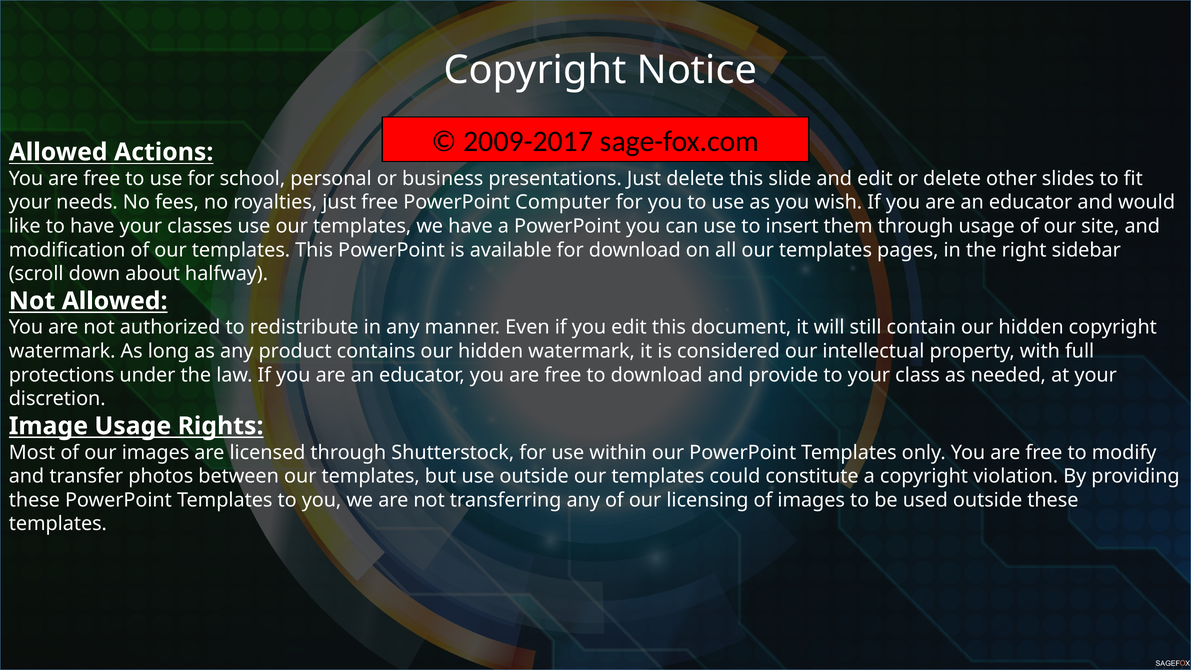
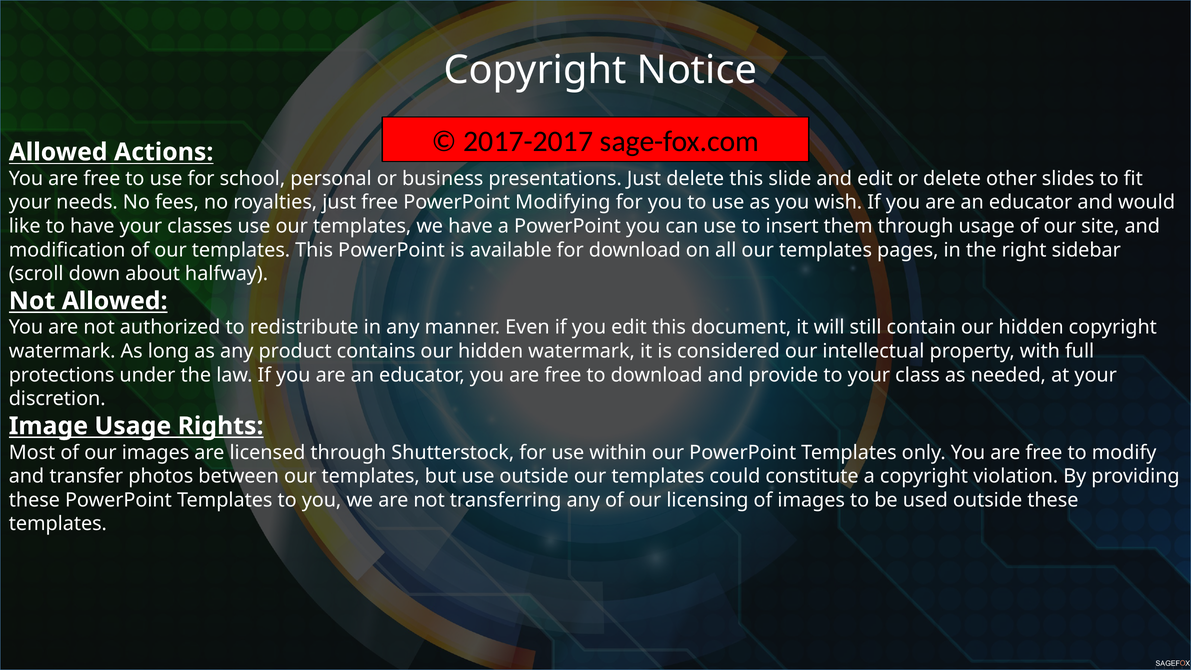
2009-2017: 2009-2017 -> 2017-2017
Computer: Computer -> Modifying
